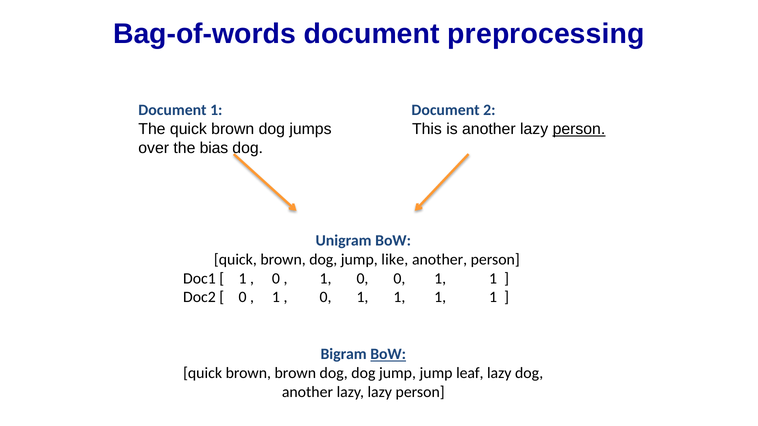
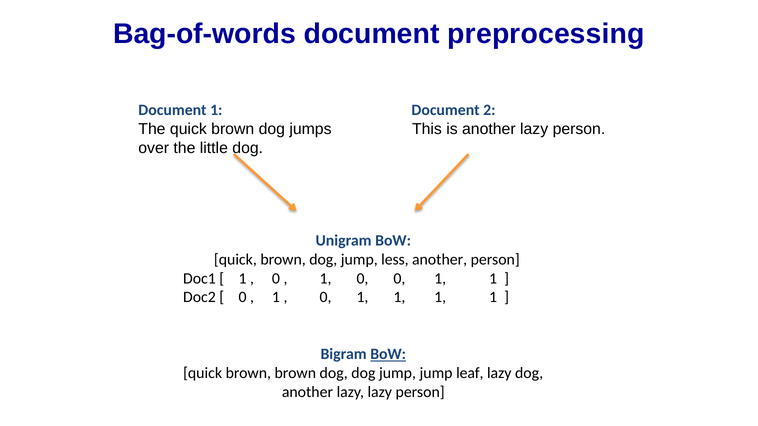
person at (579, 129) underline: present -> none
bias: bias -> little
like: like -> less
